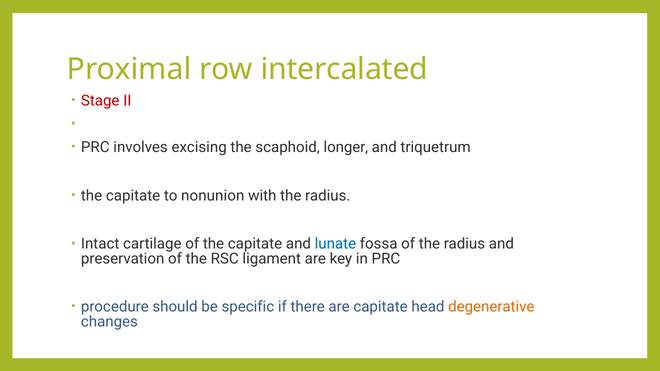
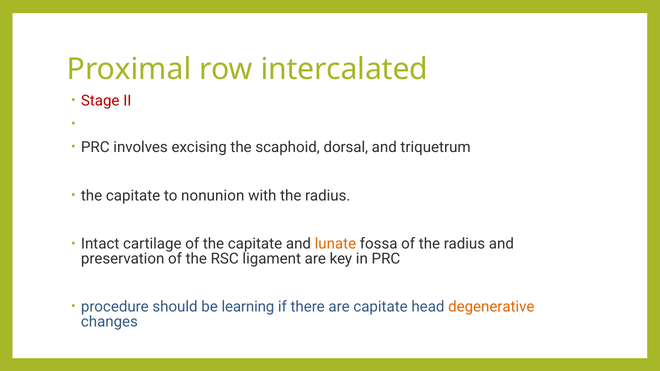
longer: longer -> dorsal
lunate colour: blue -> orange
specific: specific -> learning
